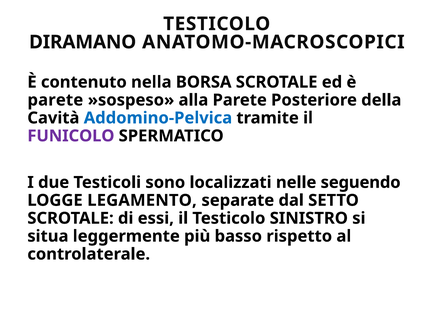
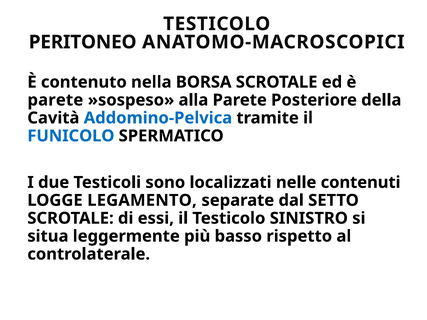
DIRAMANO: DIRAMANO -> PERITONEO
FUNICOLO colour: purple -> blue
seguendo: seguendo -> contenuti
